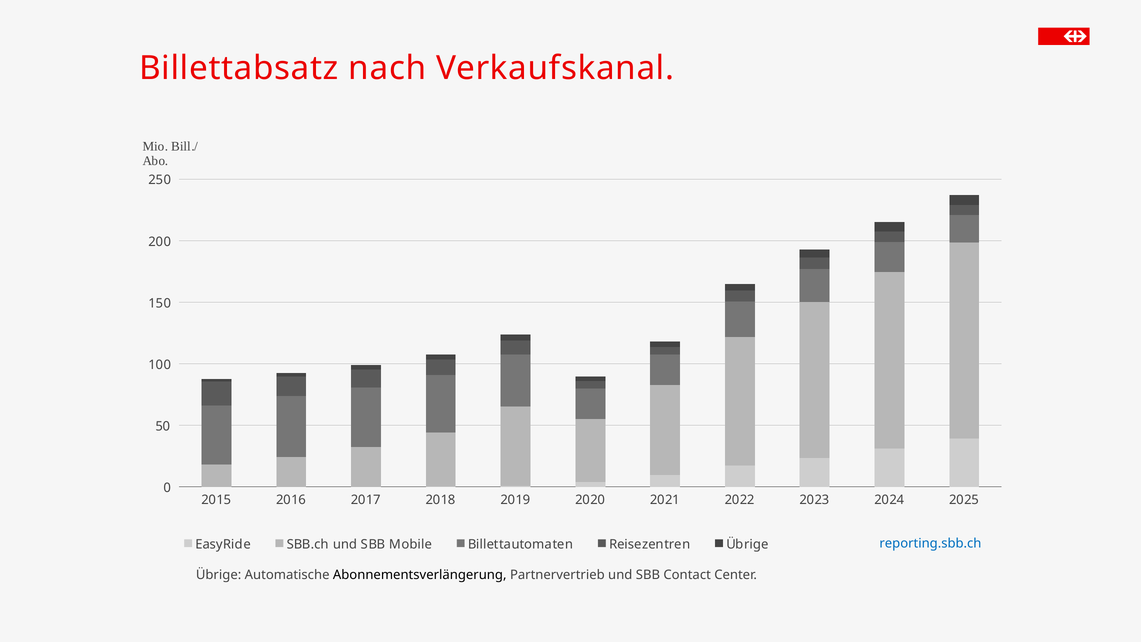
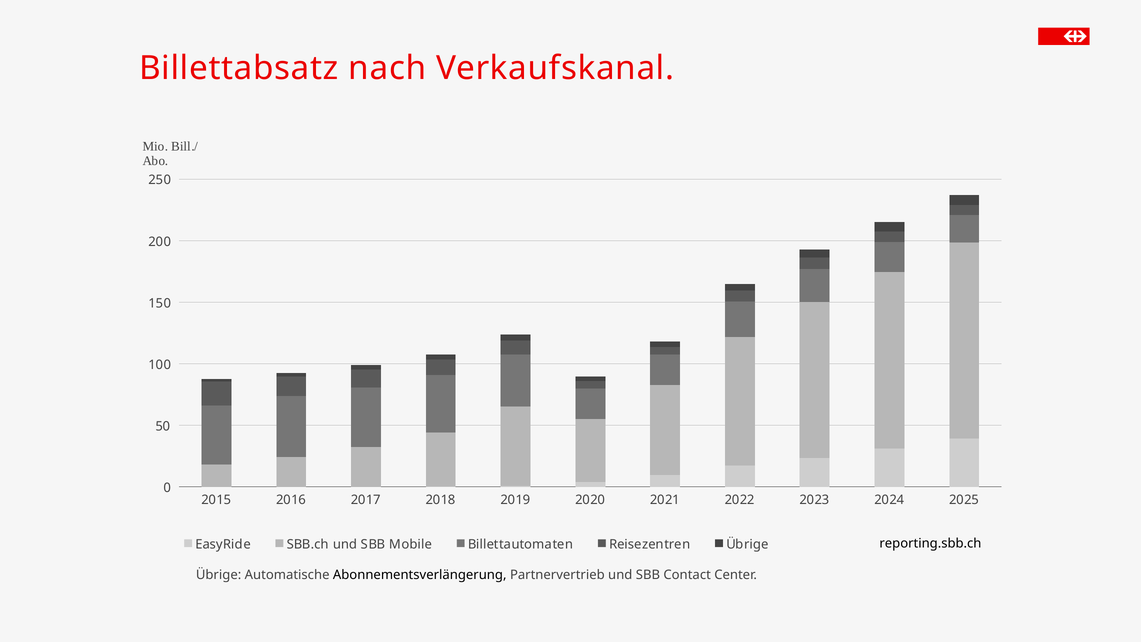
reporting.sbb.ch colour: blue -> black
